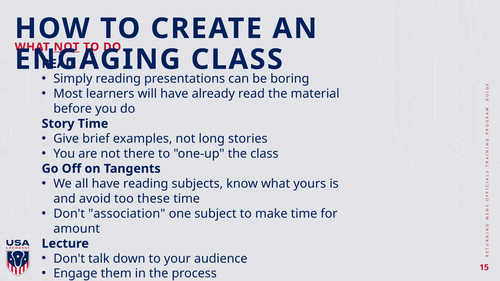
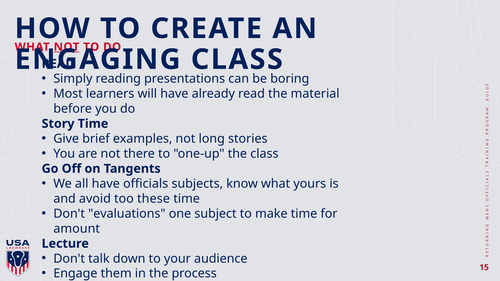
have reading: reading -> officials
association: association -> evaluations
